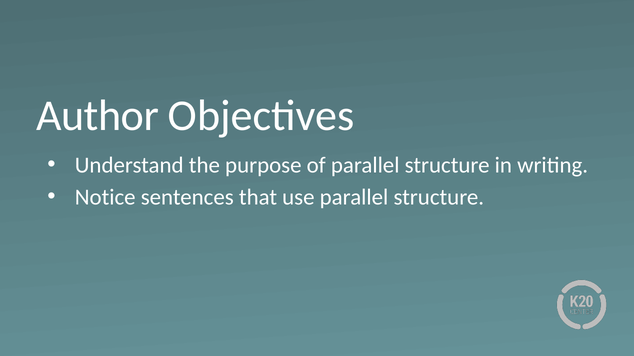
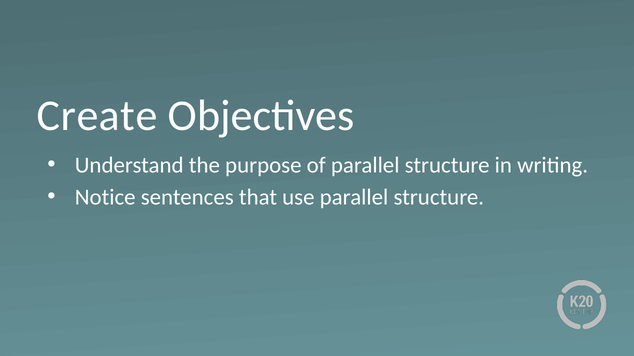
Author: Author -> Create
